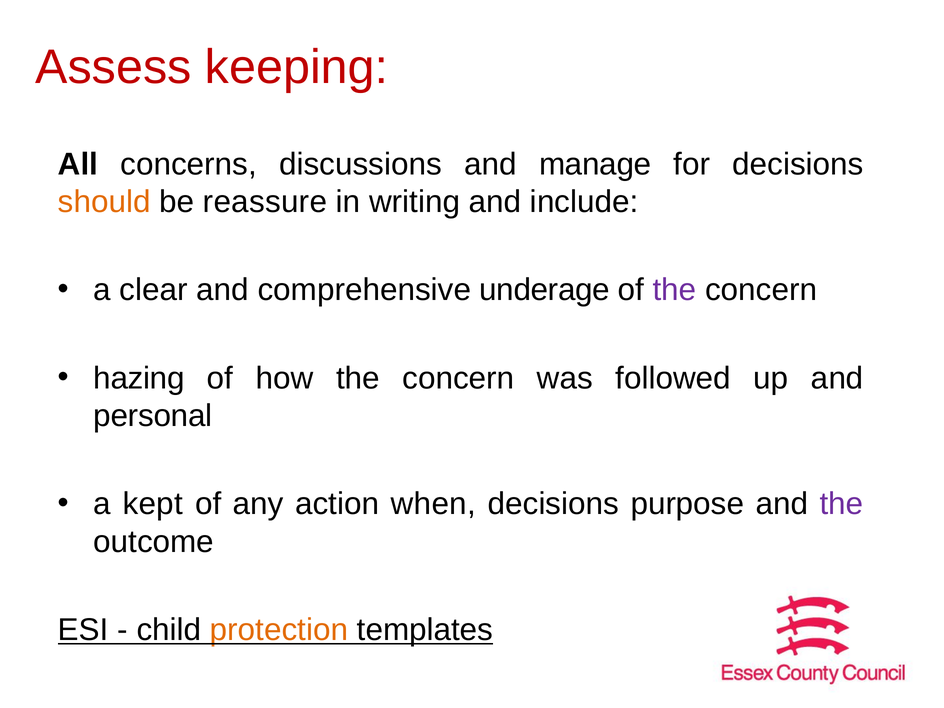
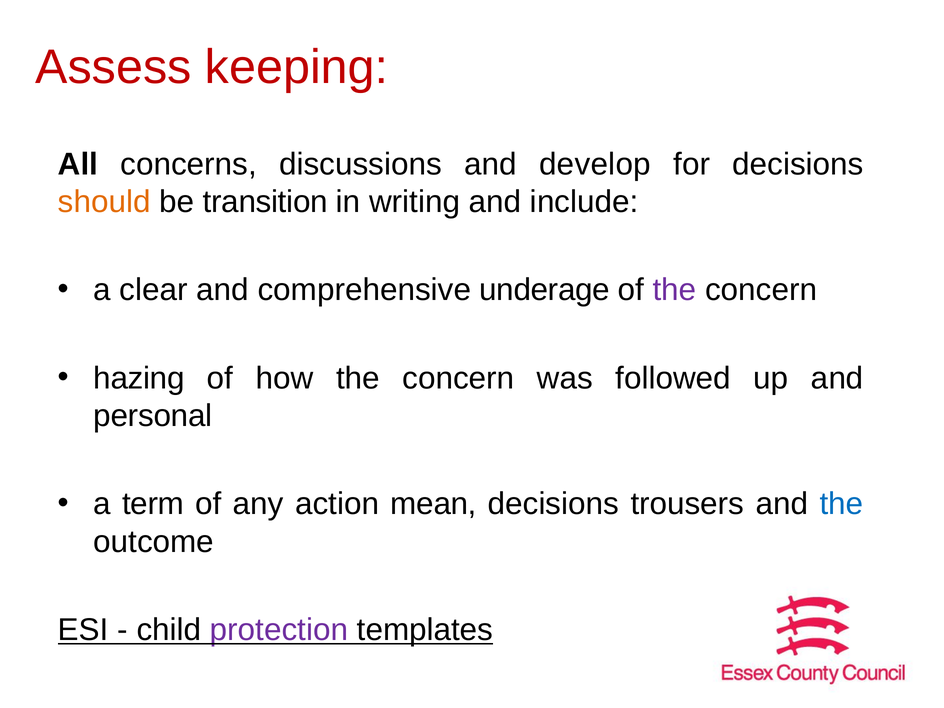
manage: manage -> develop
reassure: reassure -> transition
kept: kept -> term
when: when -> mean
purpose: purpose -> trousers
the at (842, 504) colour: purple -> blue
protection colour: orange -> purple
